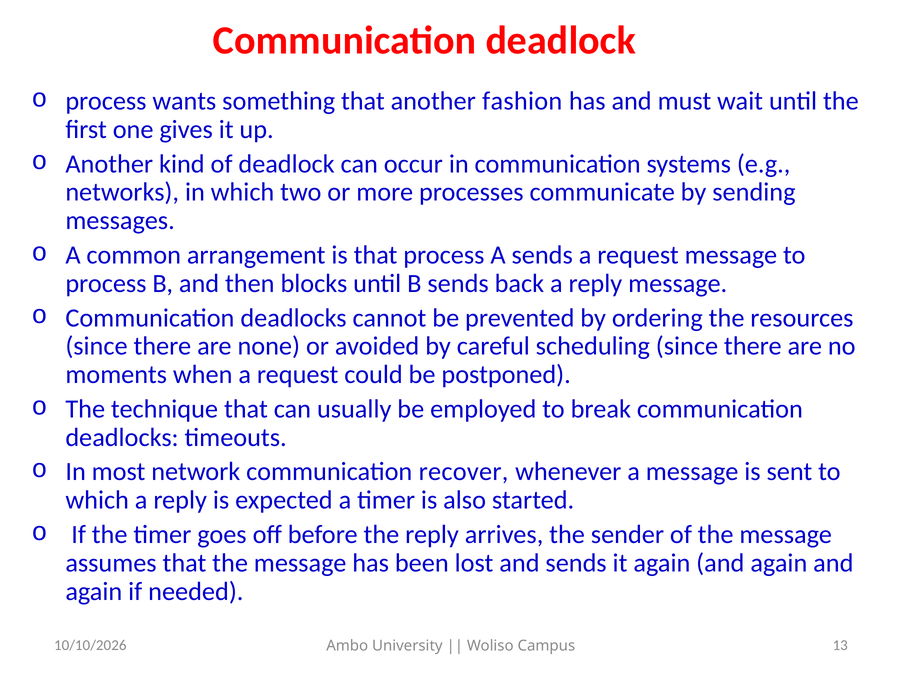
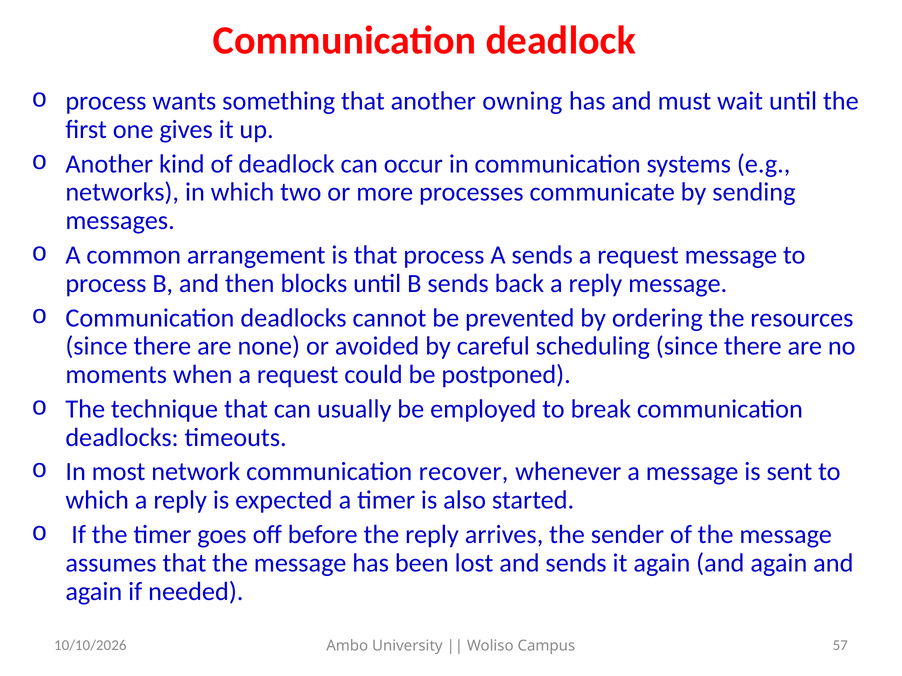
fashion: fashion -> owning
13: 13 -> 57
